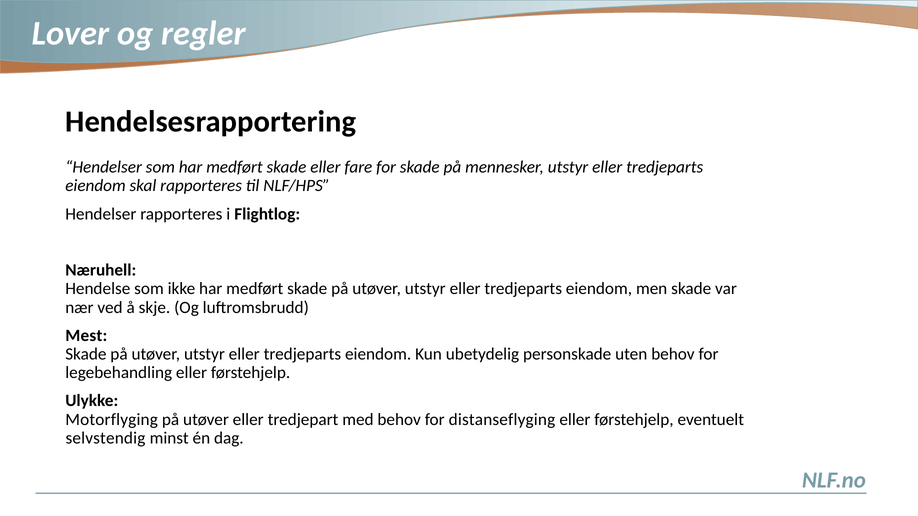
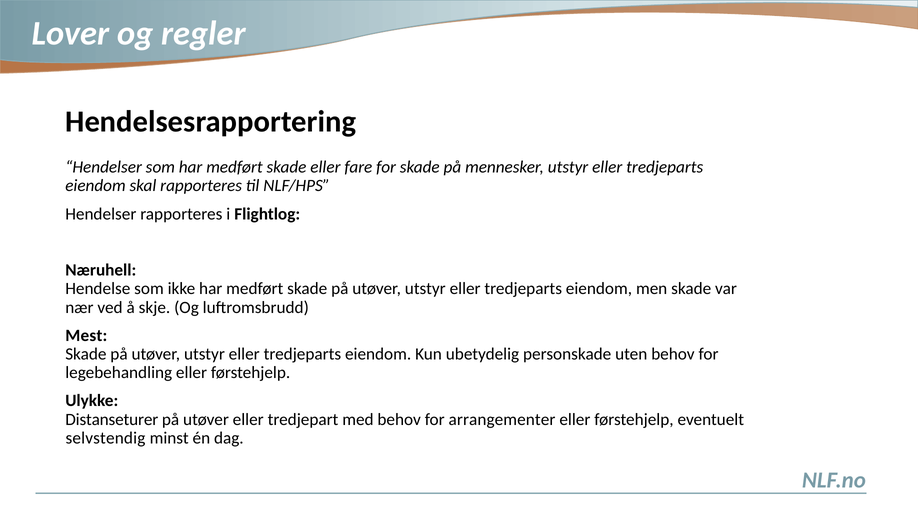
Motorflyging: Motorflyging -> Distanseturer
distanseflyging: distanseflyging -> arrangementer
